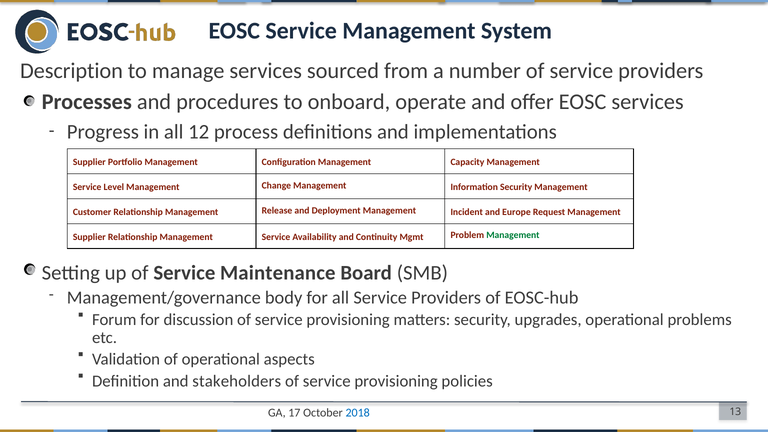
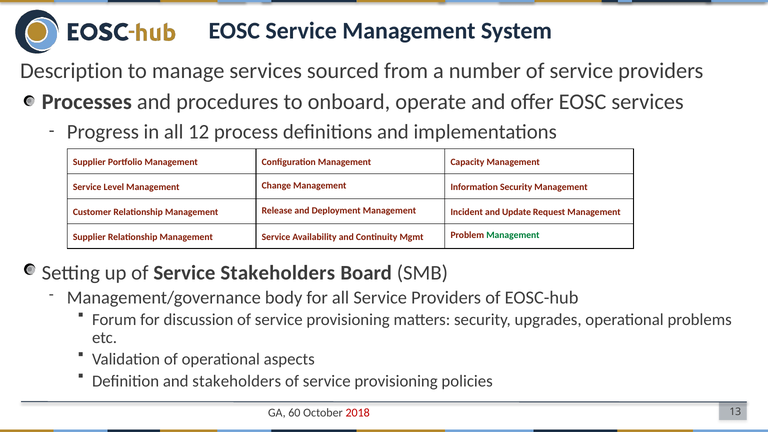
Europe: Europe -> Update
Service Maintenance: Maintenance -> Stakeholders
17: 17 -> 60
2018 colour: blue -> red
